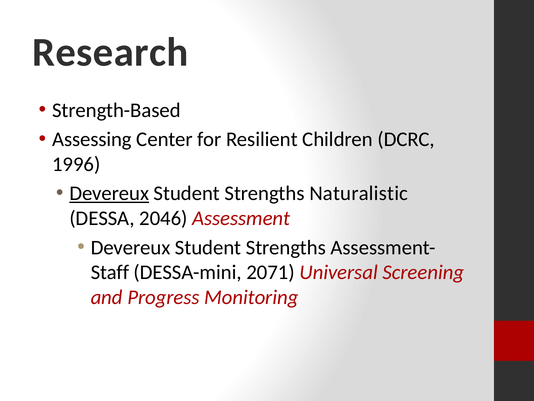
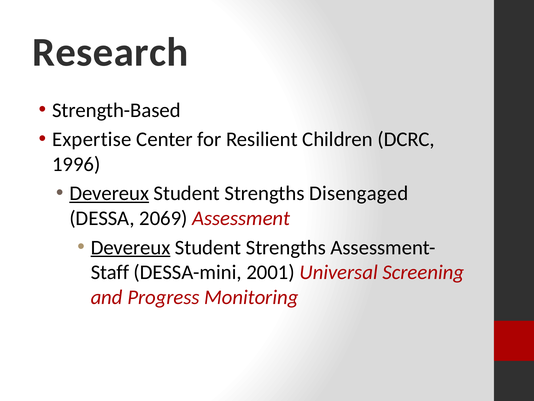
Assessing: Assessing -> Expertise
Naturalistic: Naturalistic -> Disengaged
2046: 2046 -> 2069
Devereux at (131, 247) underline: none -> present
2071: 2071 -> 2001
